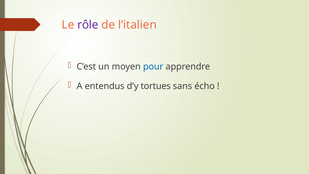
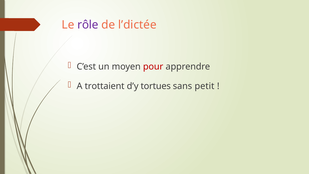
l’italien: l’italien -> l’dictée
pour colour: blue -> red
entendus: entendus -> trottaient
écho: écho -> petit
